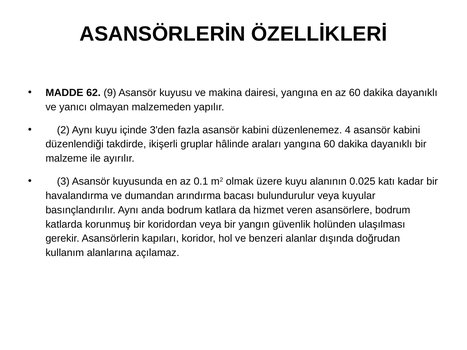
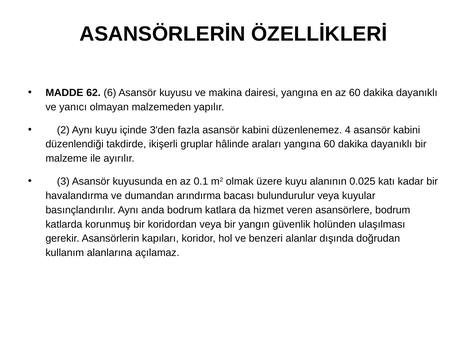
9: 9 -> 6
